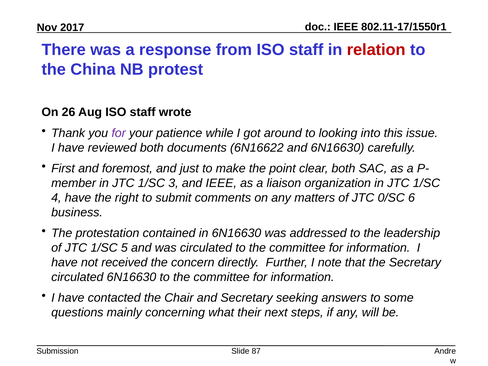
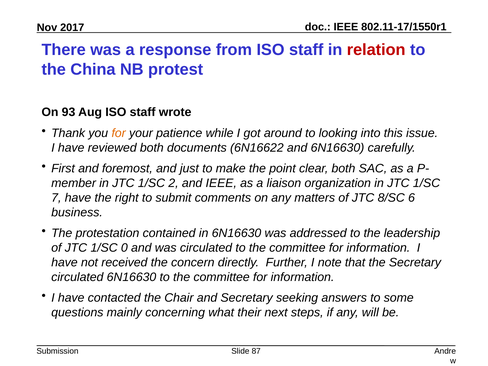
26: 26 -> 93
for at (119, 133) colour: purple -> orange
3: 3 -> 2
4: 4 -> 7
0/SC: 0/SC -> 8/SC
5: 5 -> 0
